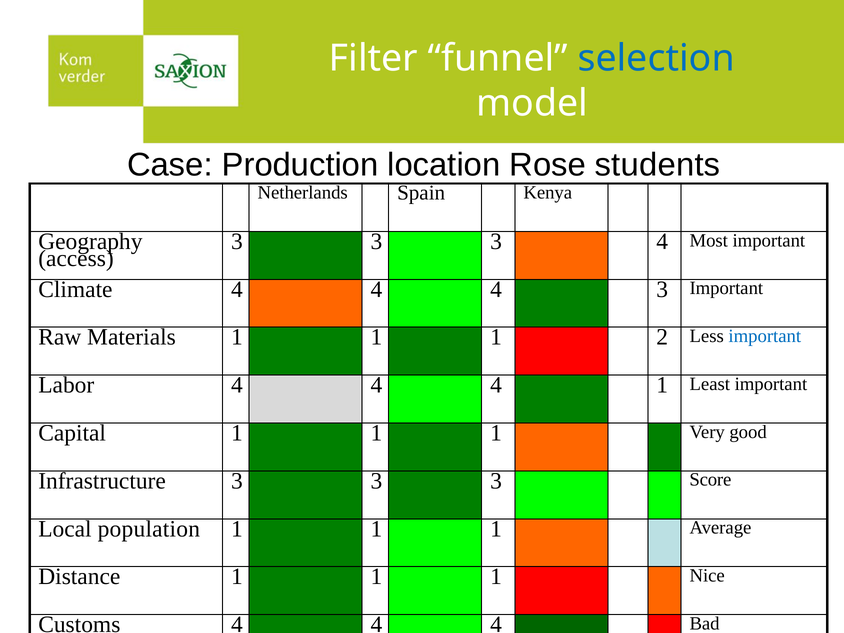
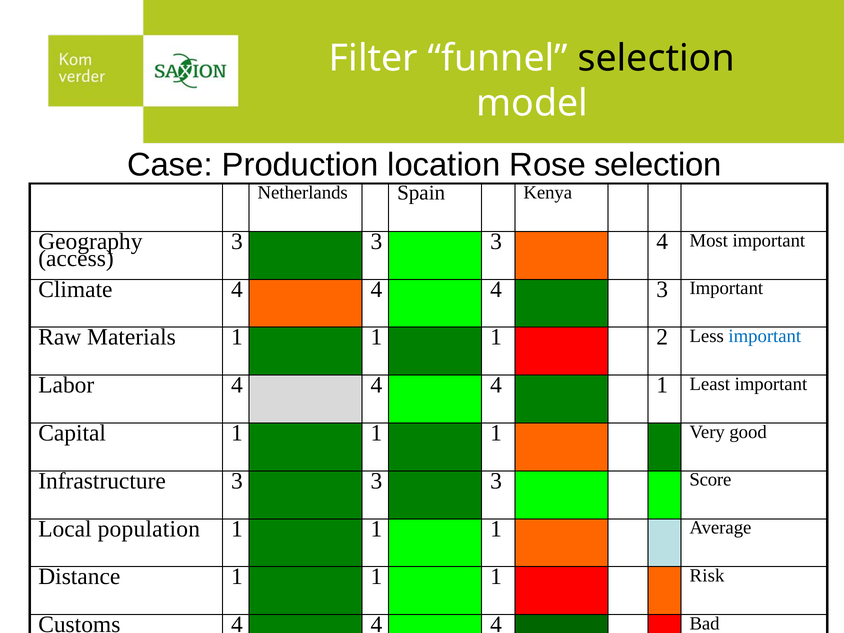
selection at (656, 58) colour: blue -> black
Rose students: students -> selection
Nice: Nice -> Risk
